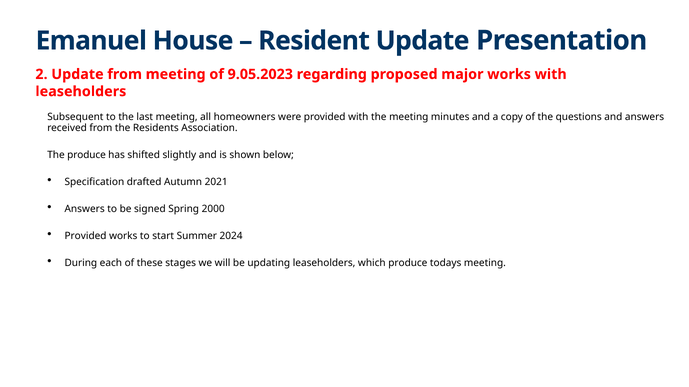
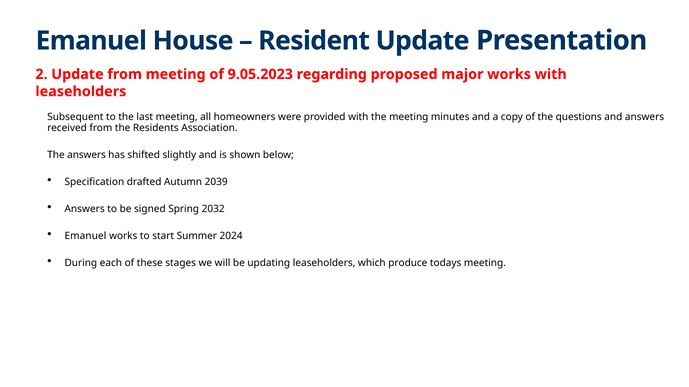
The produce: produce -> answers
2021: 2021 -> 2039
2000: 2000 -> 2032
Provided at (86, 236): Provided -> Emanuel
